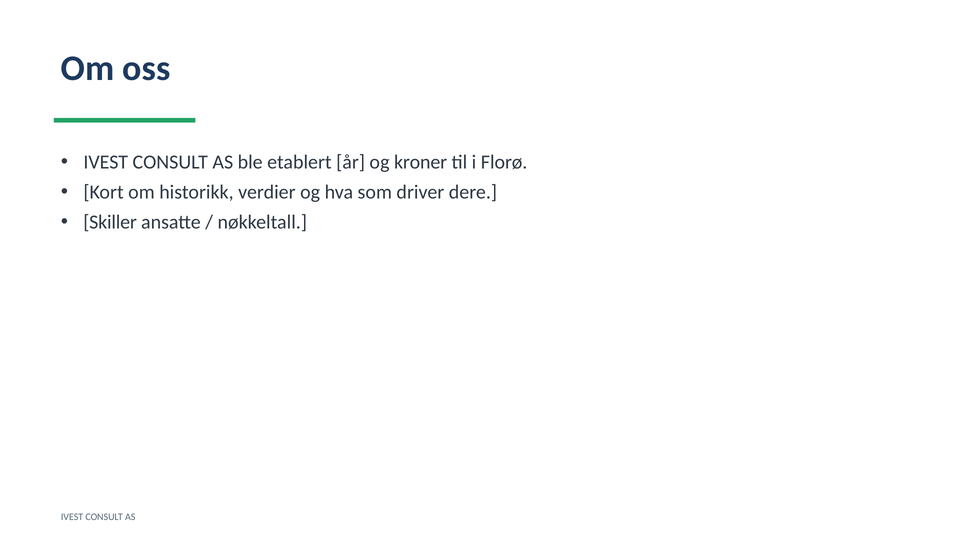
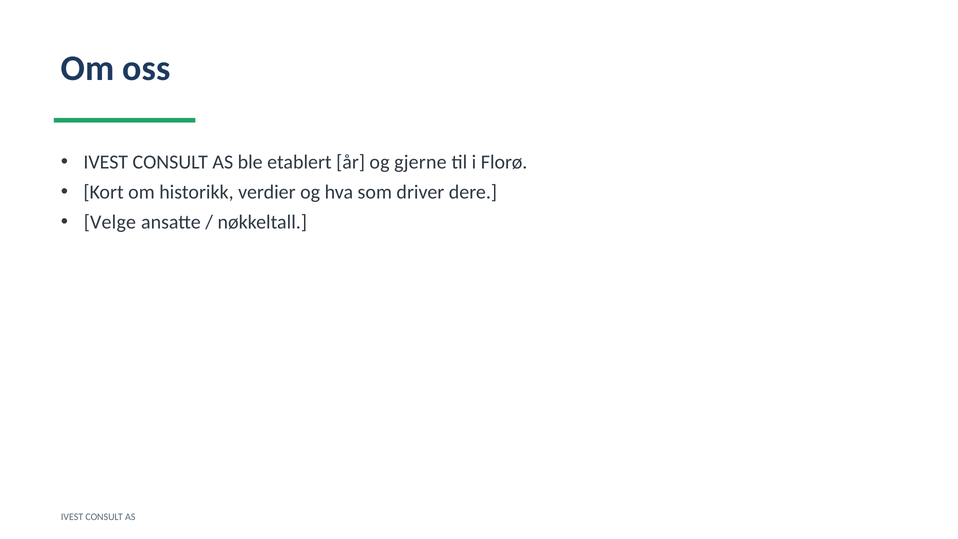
kroner: kroner -> gjerne
Skiller: Skiller -> Velge
